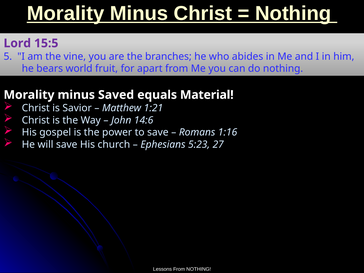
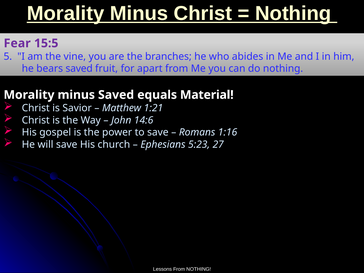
Lord: Lord -> Fear
bears world: world -> saved
